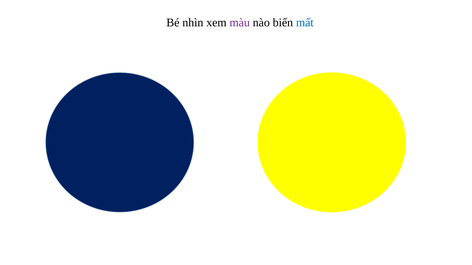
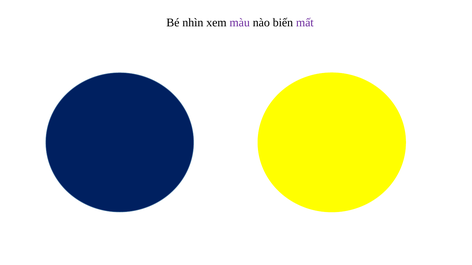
mất colour: blue -> purple
